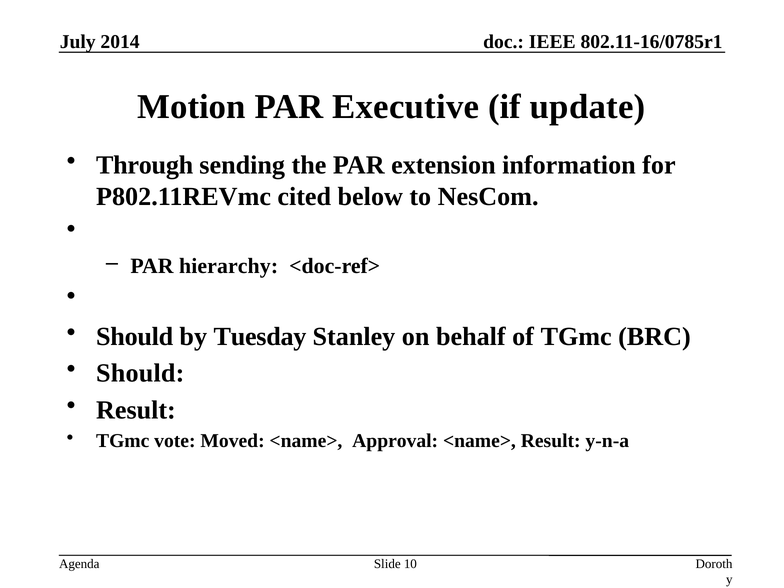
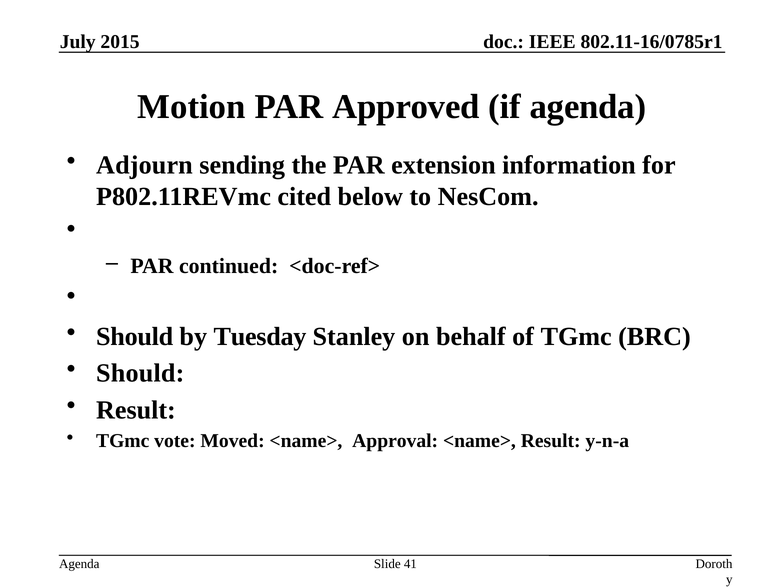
2014: 2014 -> 2015
Executive: Executive -> Approved
if update: update -> agenda
Through: Through -> Adjourn
hierarchy: hierarchy -> continued
10: 10 -> 41
